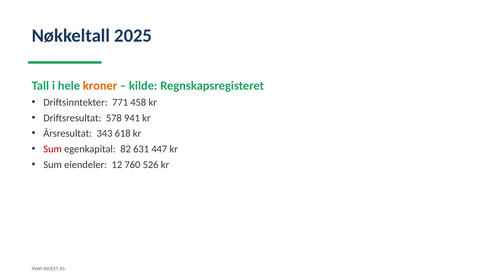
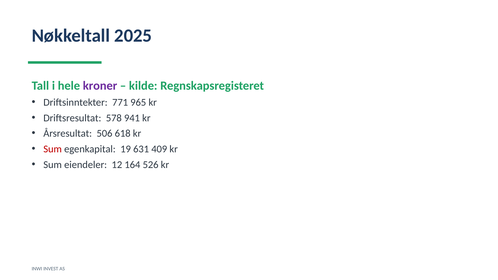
kroner colour: orange -> purple
458: 458 -> 965
343: 343 -> 506
82: 82 -> 19
447: 447 -> 409
760: 760 -> 164
